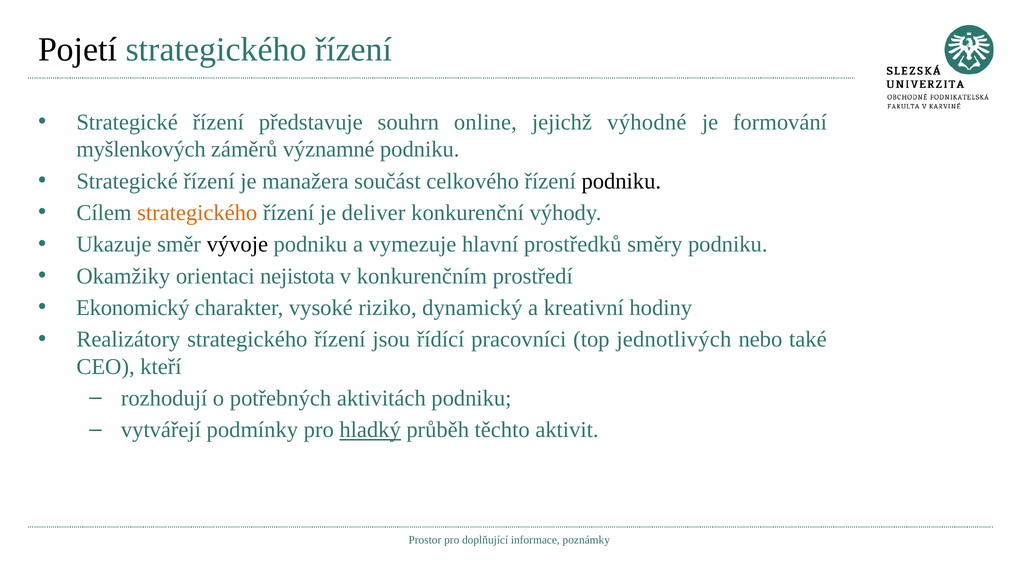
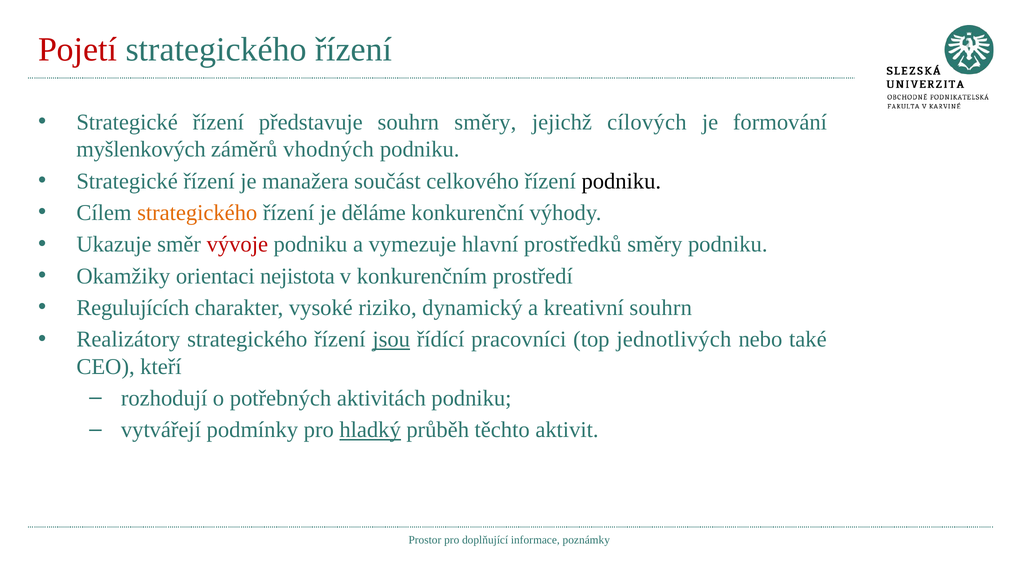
Pojetí colour: black -> red
souhrn online: online -> směry
výhodné: výhodné -> cílových
významné: významné -> vhodných
deliver: deliver -> děláme
vývoje colour: black -> red
Ekonomický: Ekonomický -> Regulujících
kreativní hodiny: hodiny -> souhrn
jsou underline: none -> present
